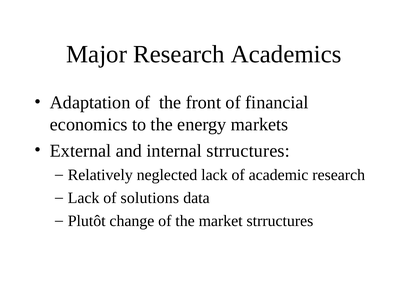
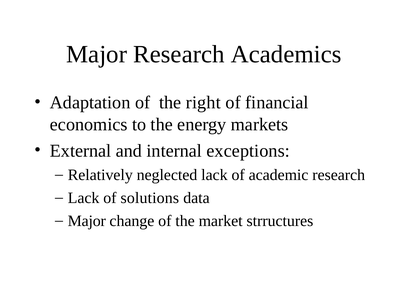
front: front -> right
internal strructures: strructures -> exceptions
Plutôt at (87, 221): Plutôt -> Major
